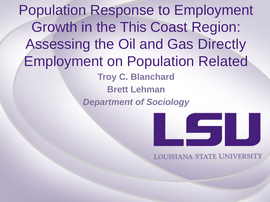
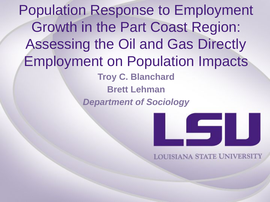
This: This -> Part
Related: Related -> Impacts
